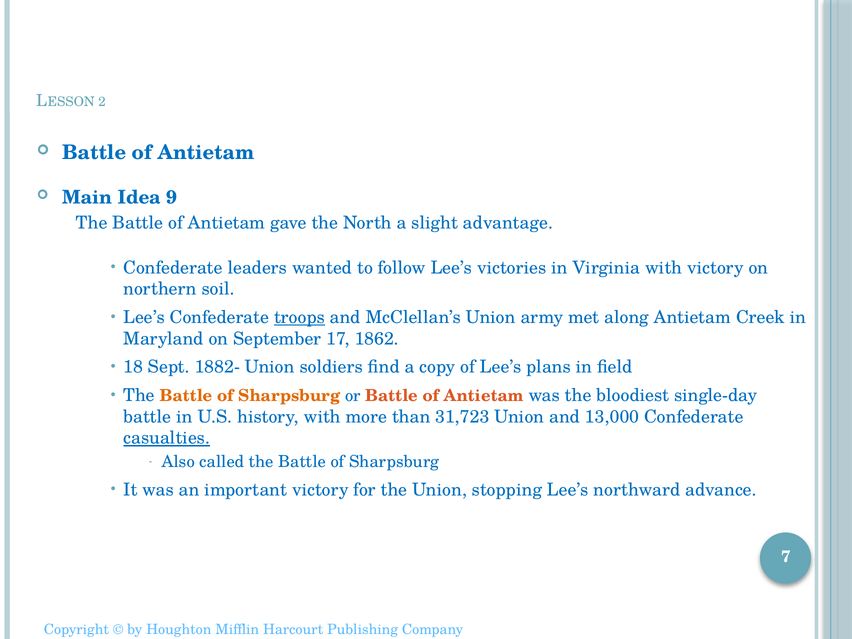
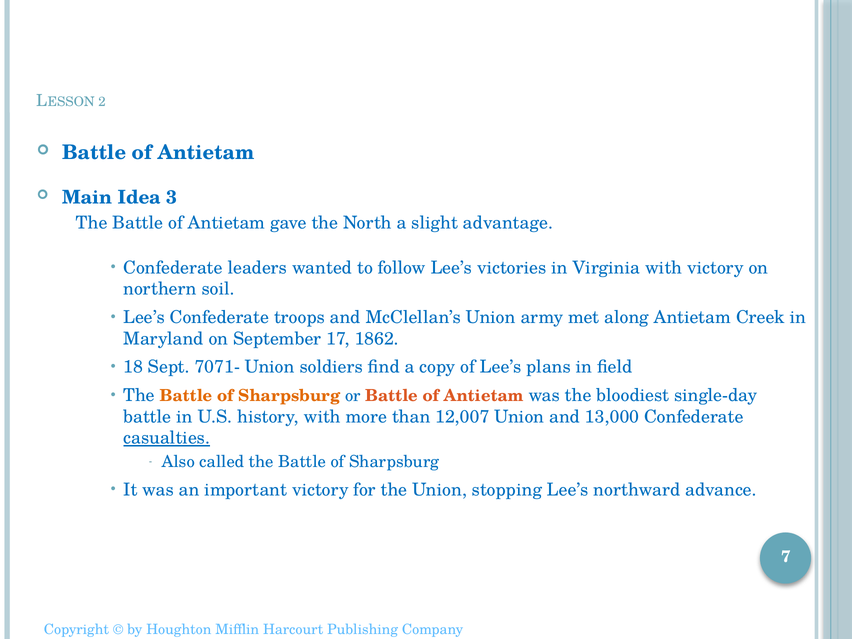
9: 9 -> 3
troops underline: present -> none
1882-: 1882- -> 7071-
31,723: 31,723 -> 12,007
